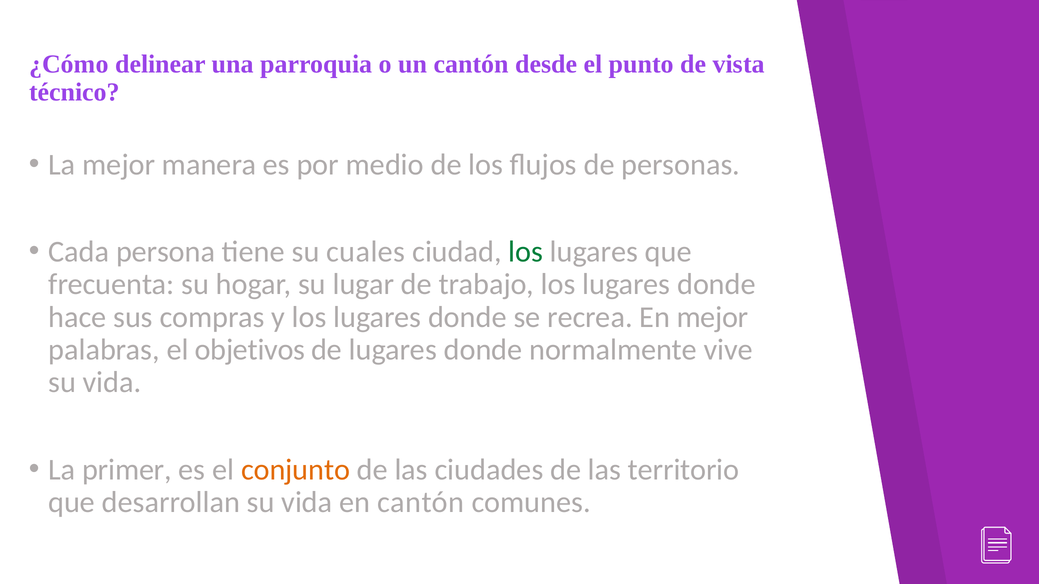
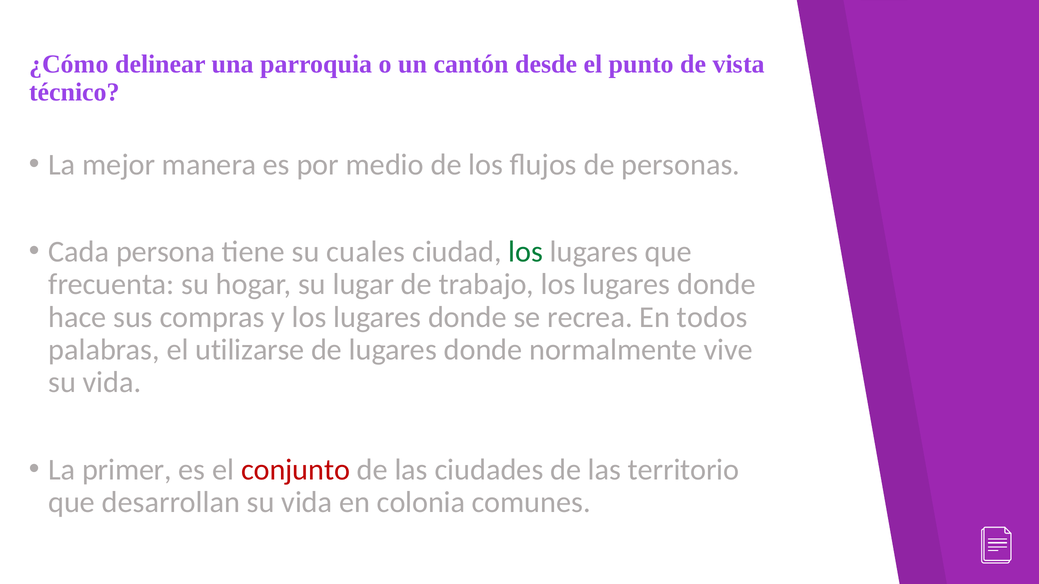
En mejor: mejor -> todos
objetivos: objetivos -> utilizarse
conjunto colour: orange -> red
en cantón: cantón -> colonia
